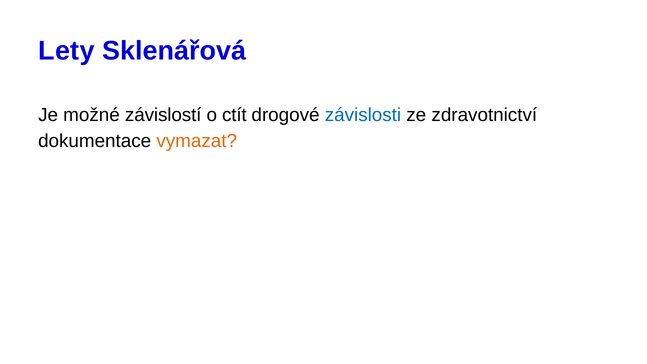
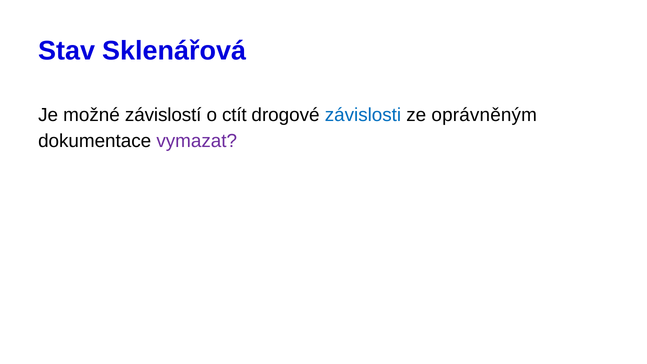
Lety: Lety -> Stav
zdravotnictví: zdravotnictví -> oprávněným
vymazat colour: orange -> purple
